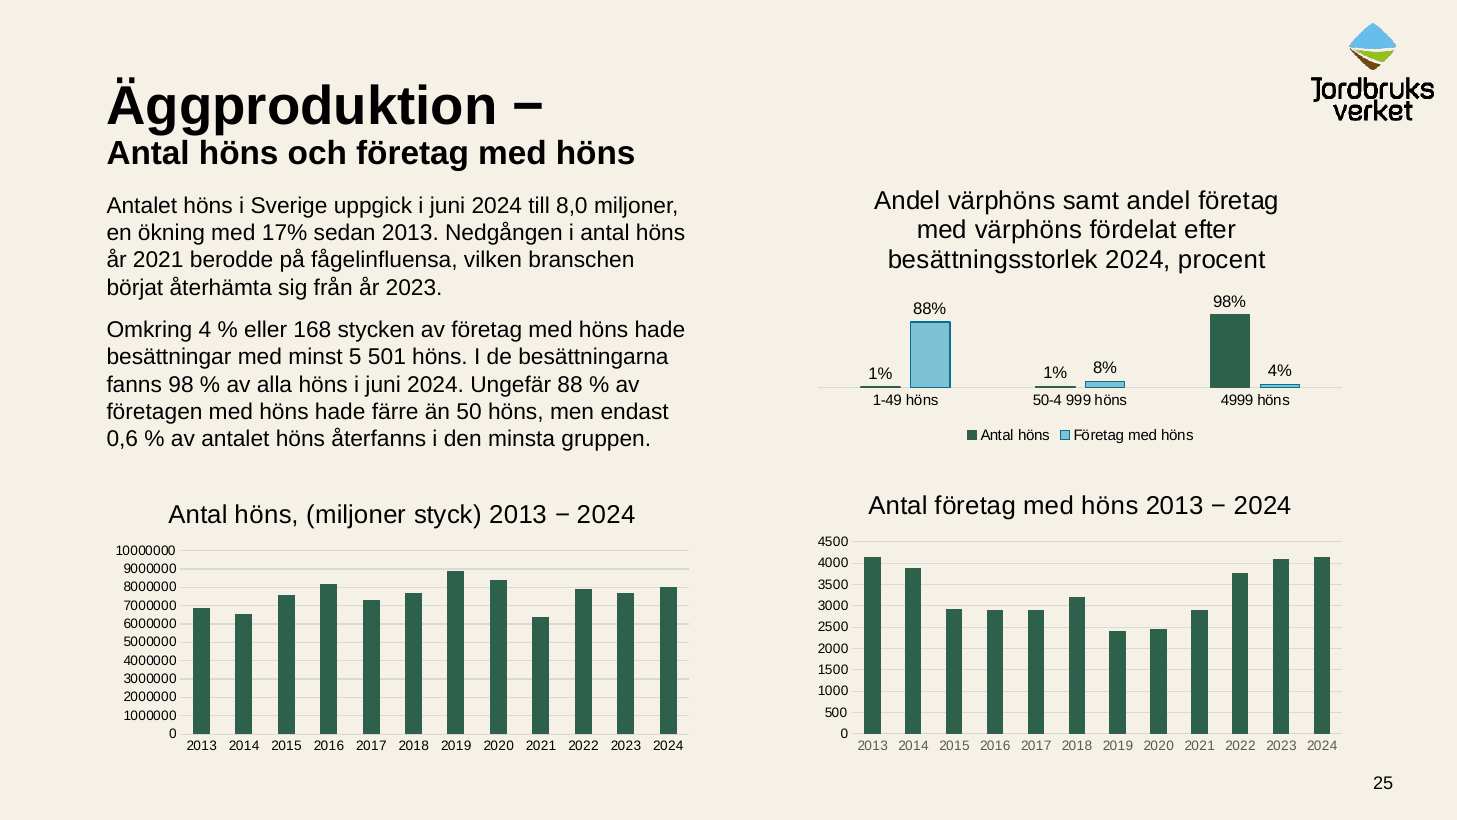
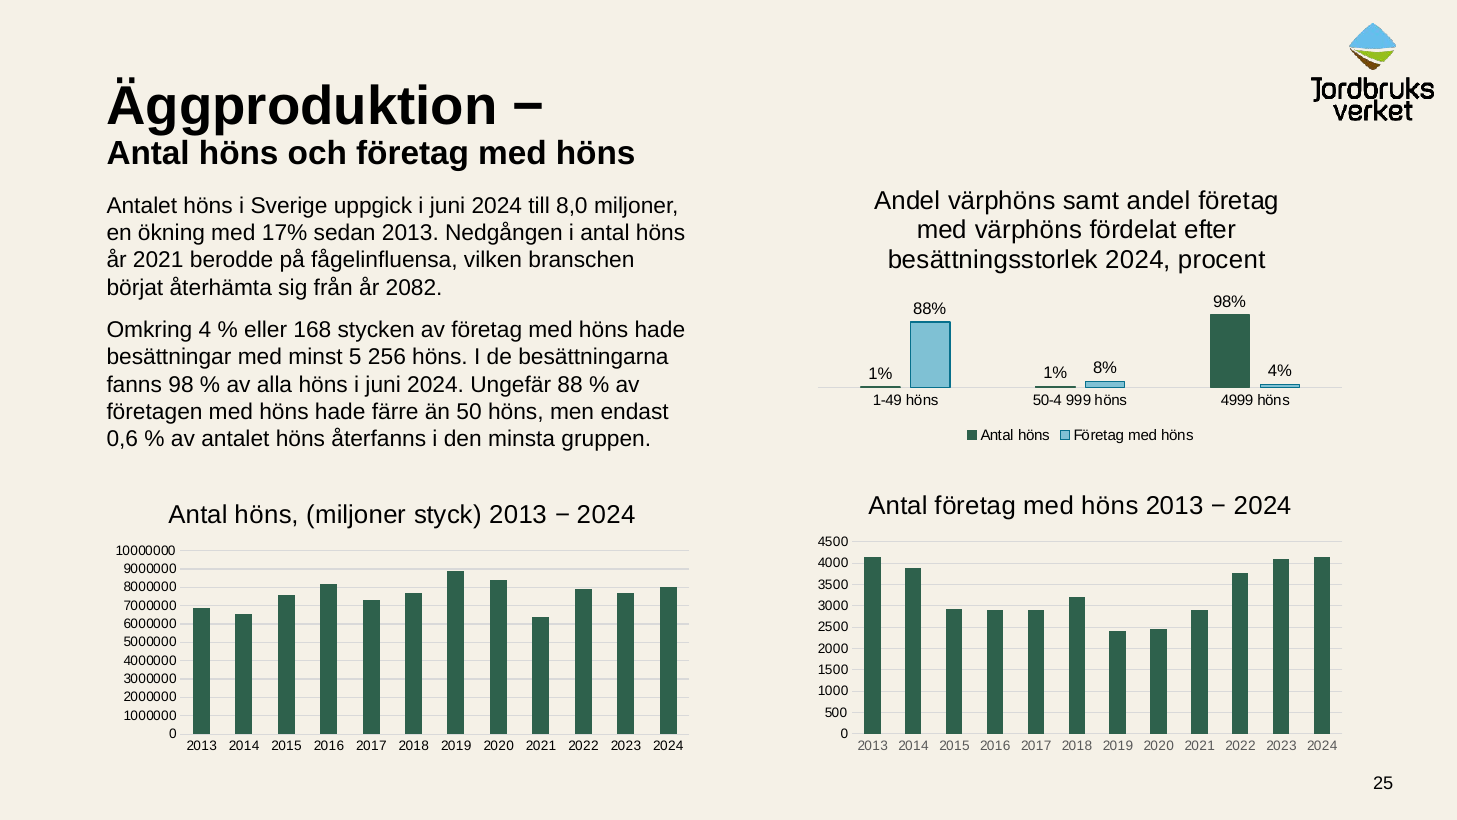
år 2023: 2023 -> 2082
501: 501 -> 256
